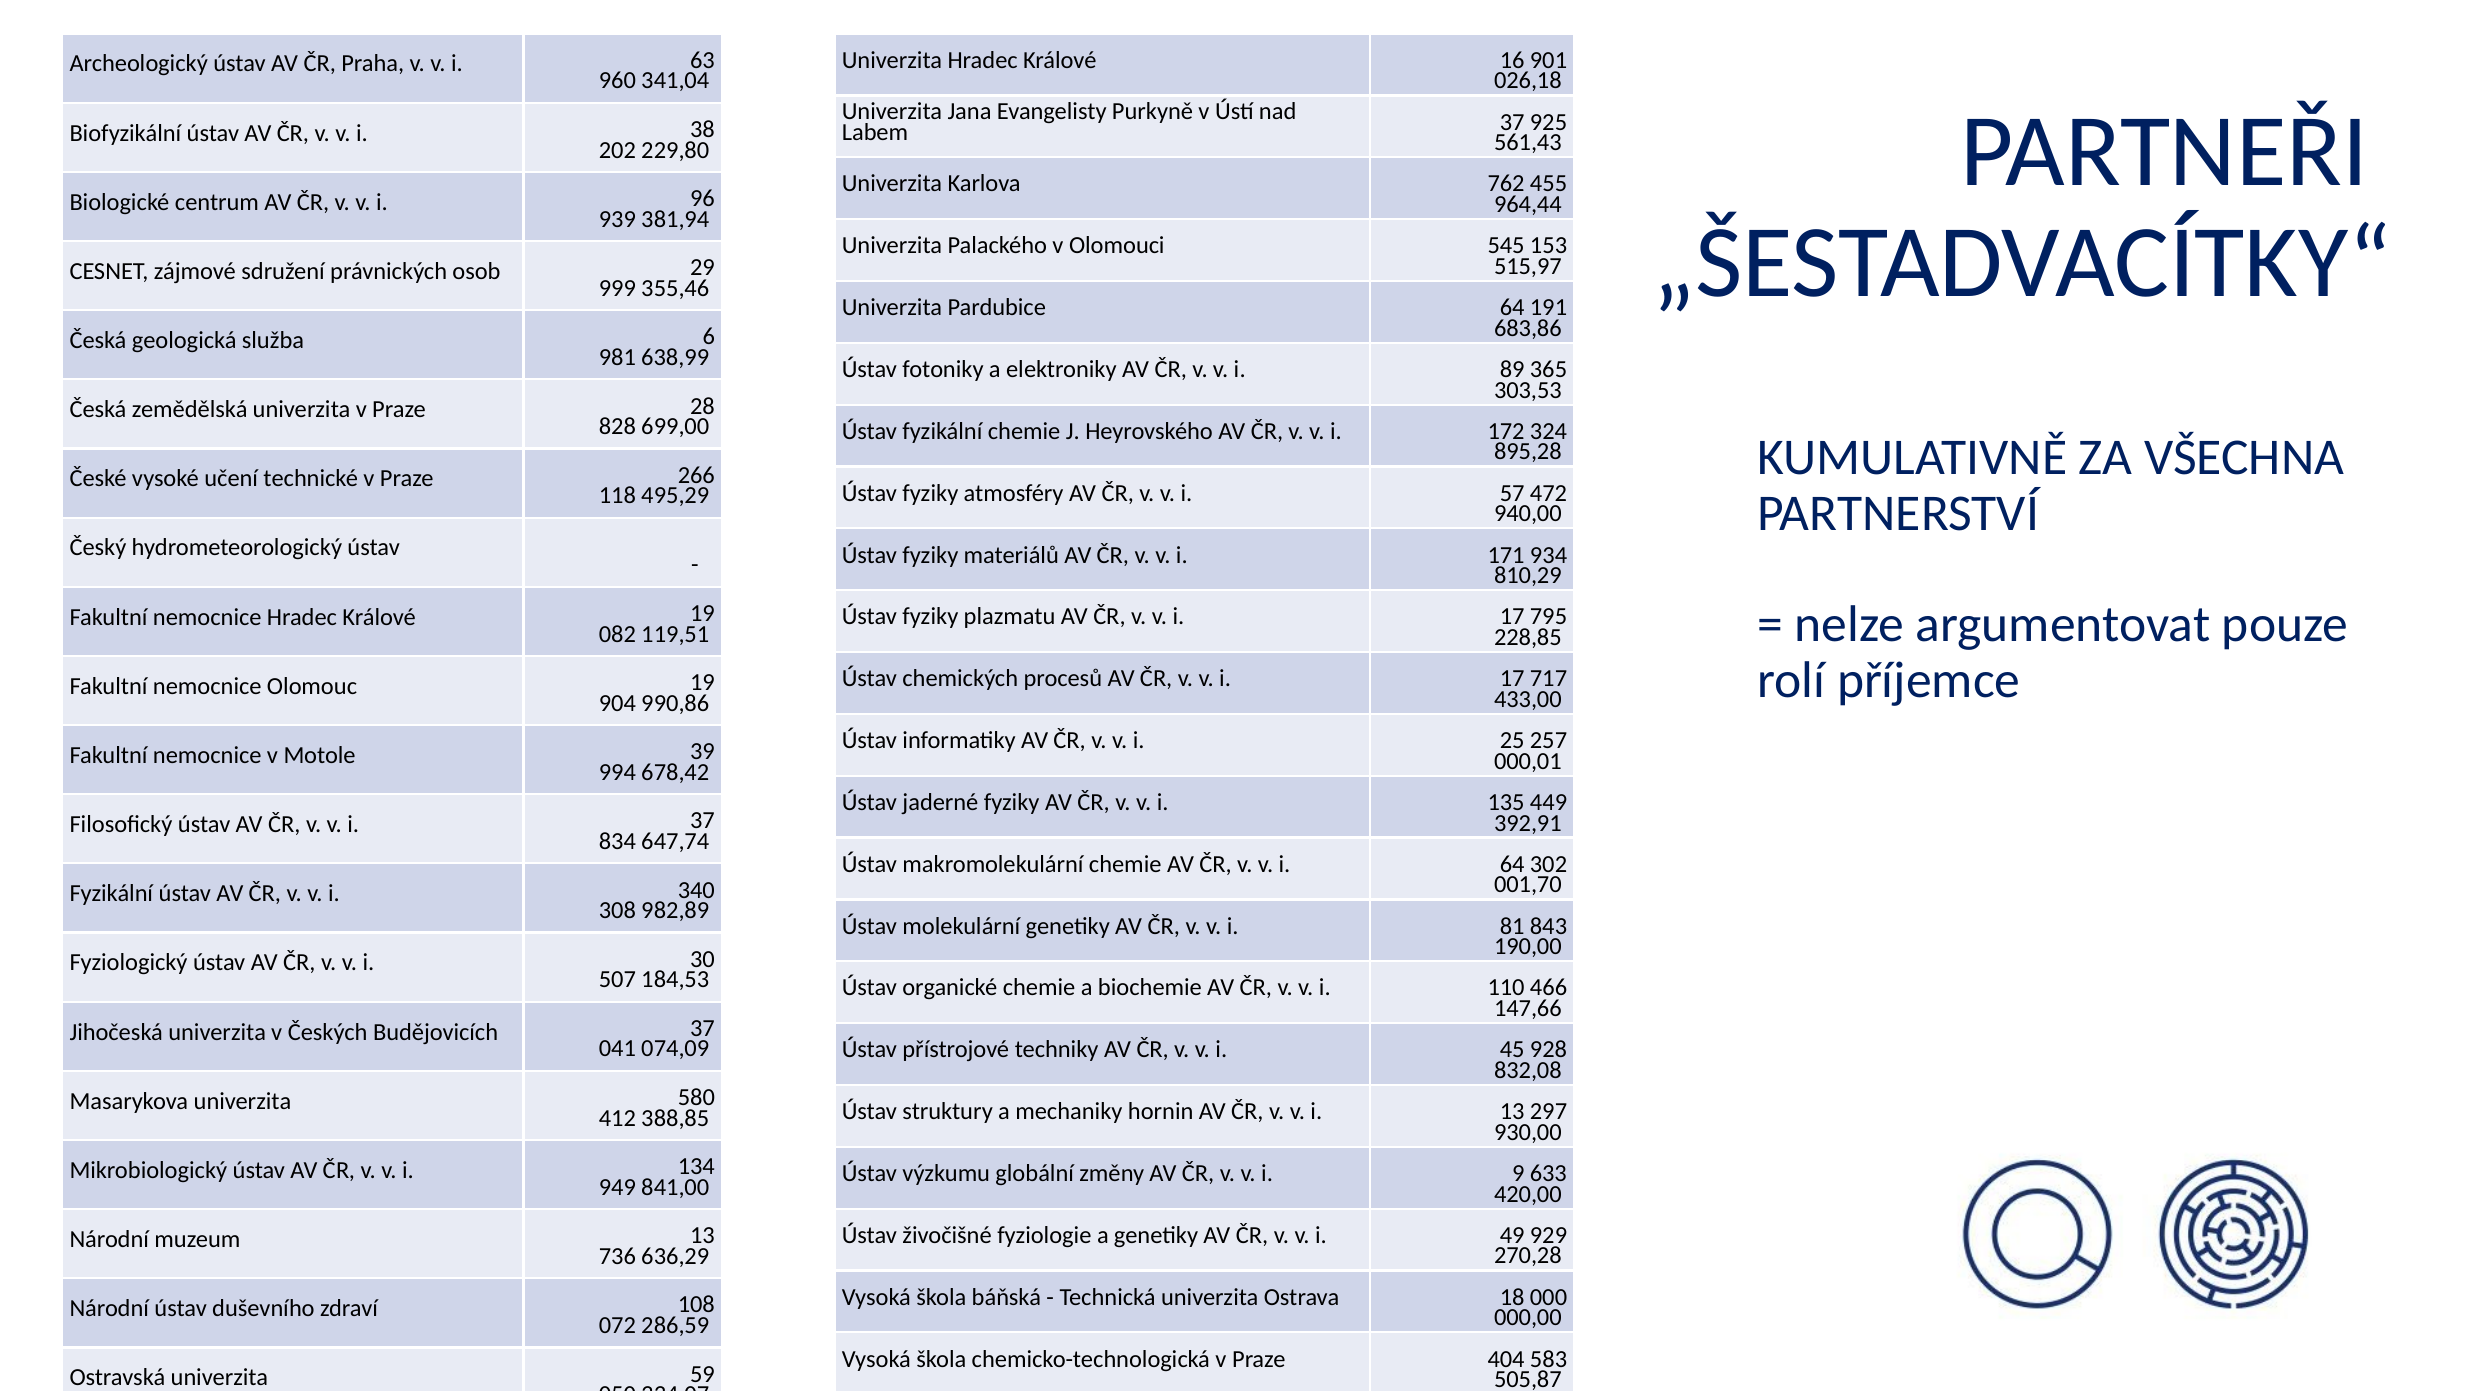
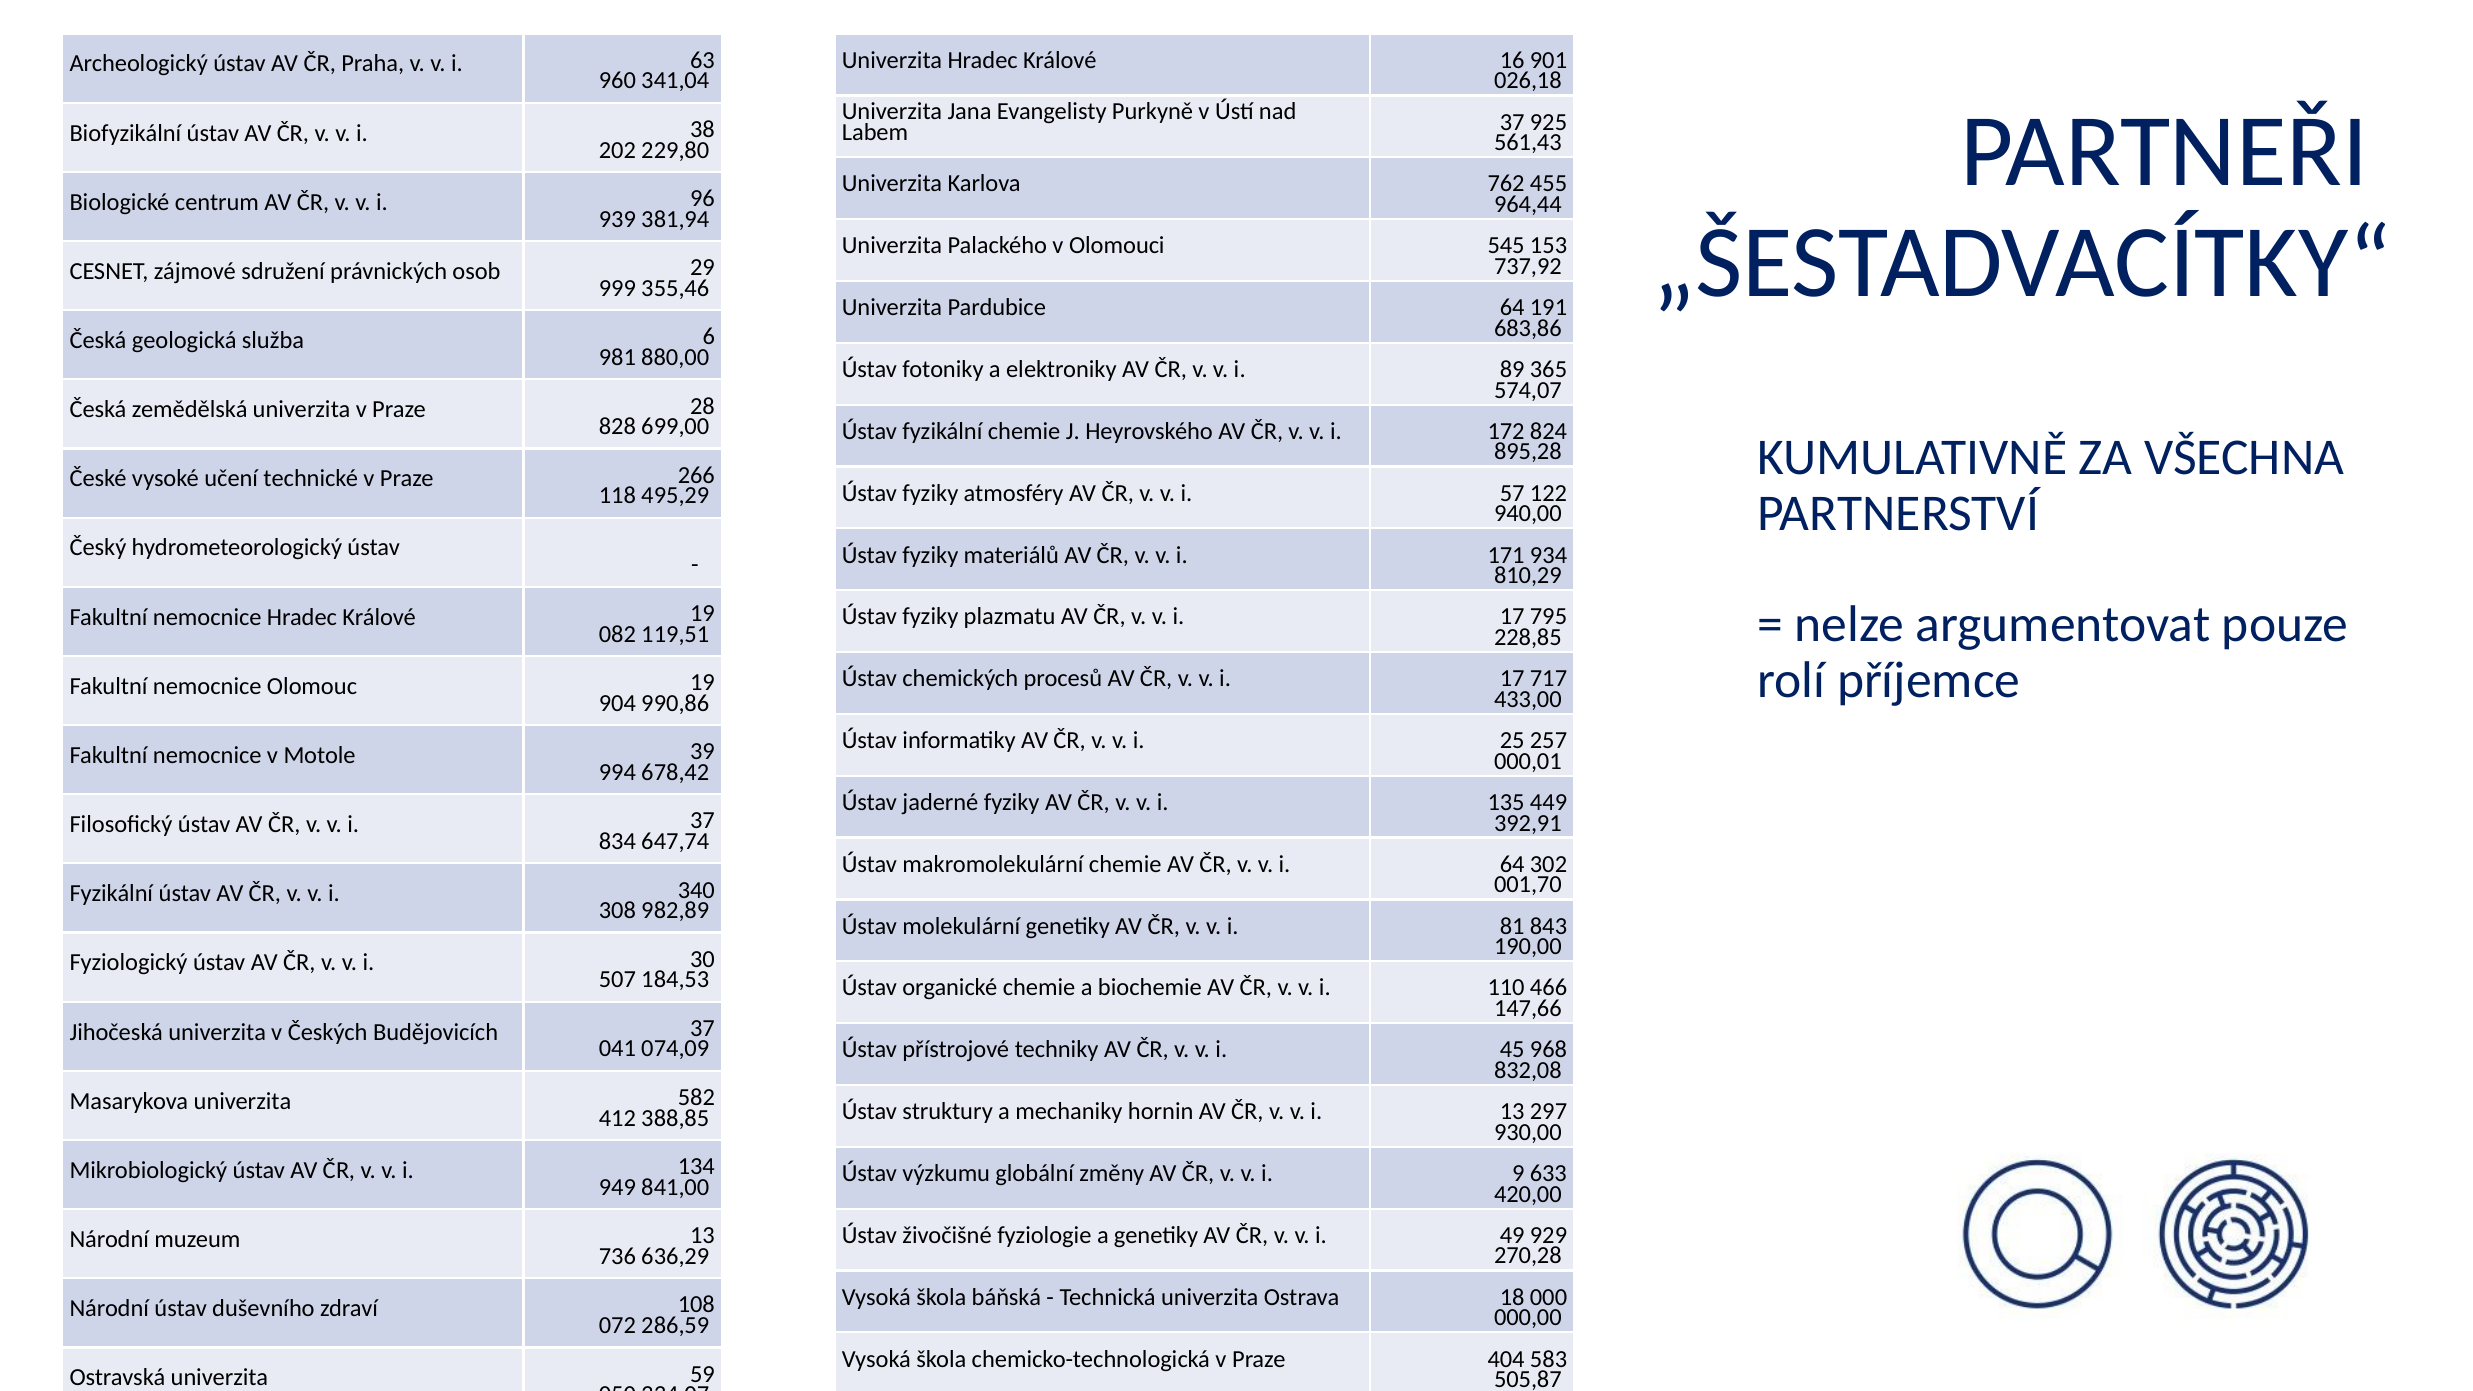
515,97: 515,97 -> 737,92
638,99: 638,99 -> 880,00
303,53: 303,53 -> 574,07
324: 324 -> 824
472: 472 -> 122
928: 928 -> 968
580: 580 -> 582
